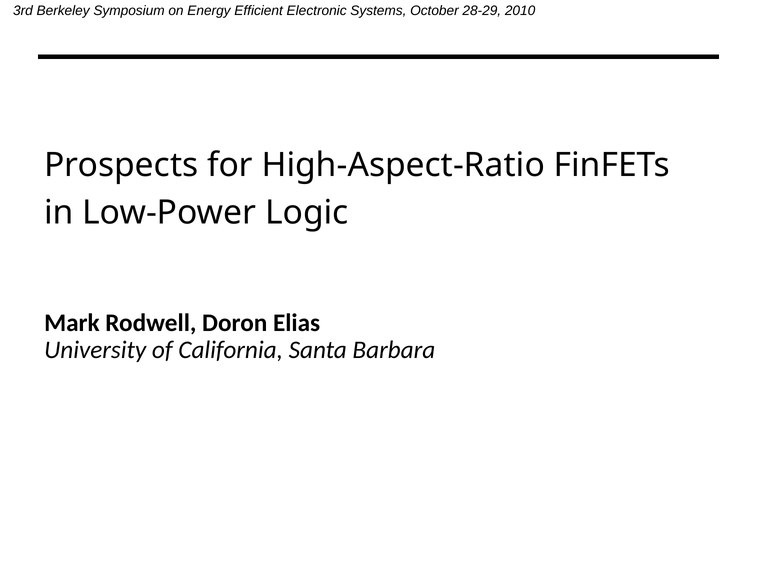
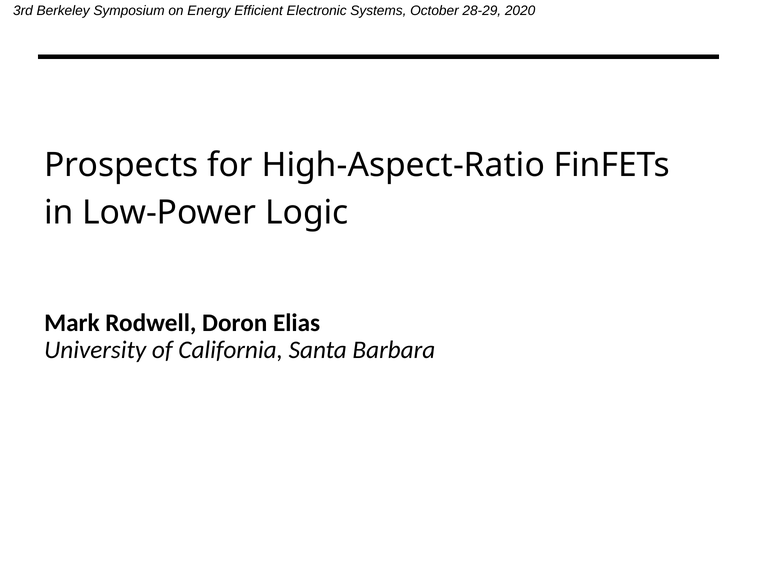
2010: 2010 -> 2020
